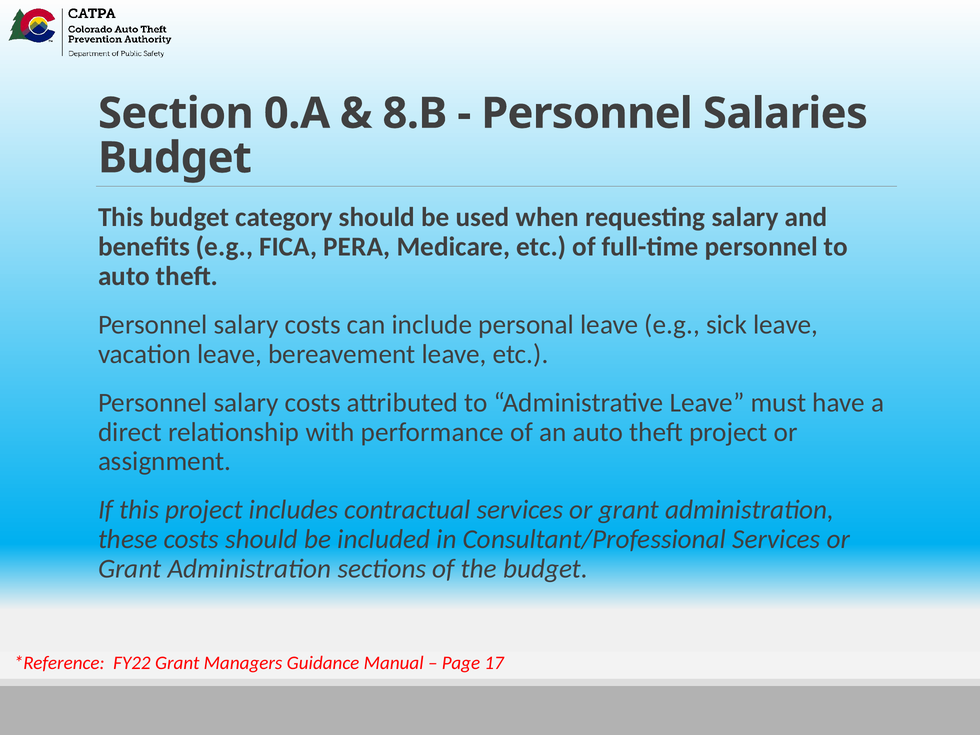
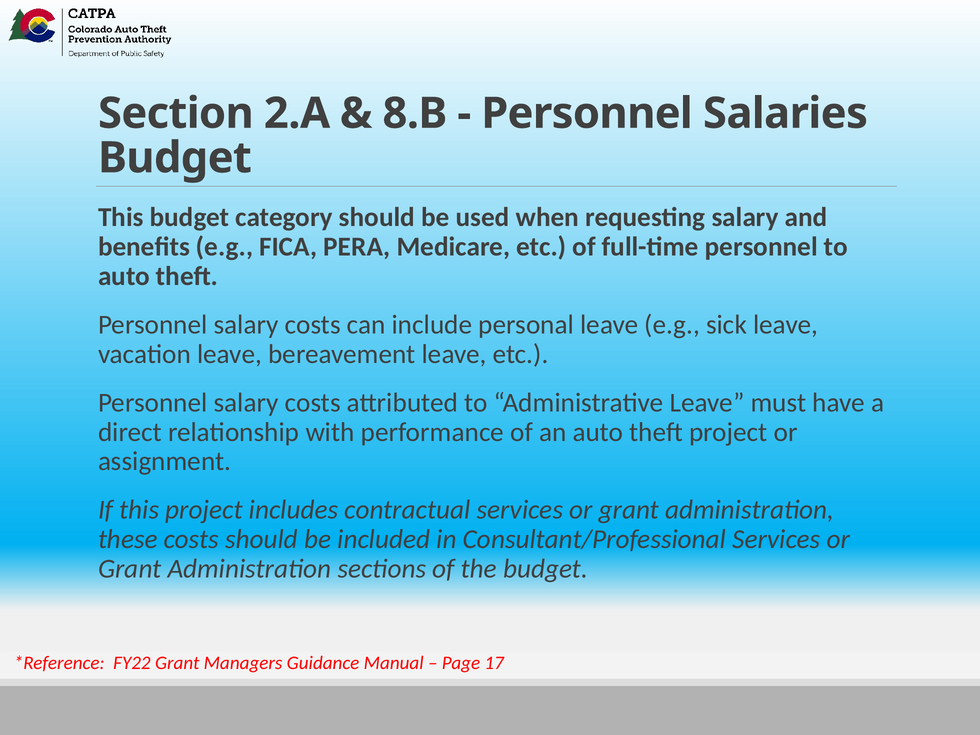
0.A: 0.A -> 2.A
